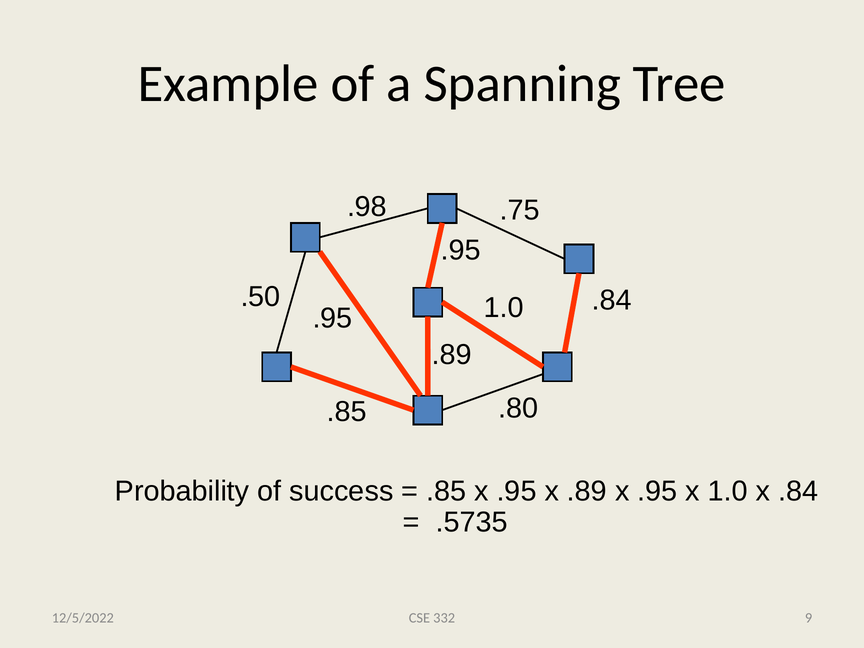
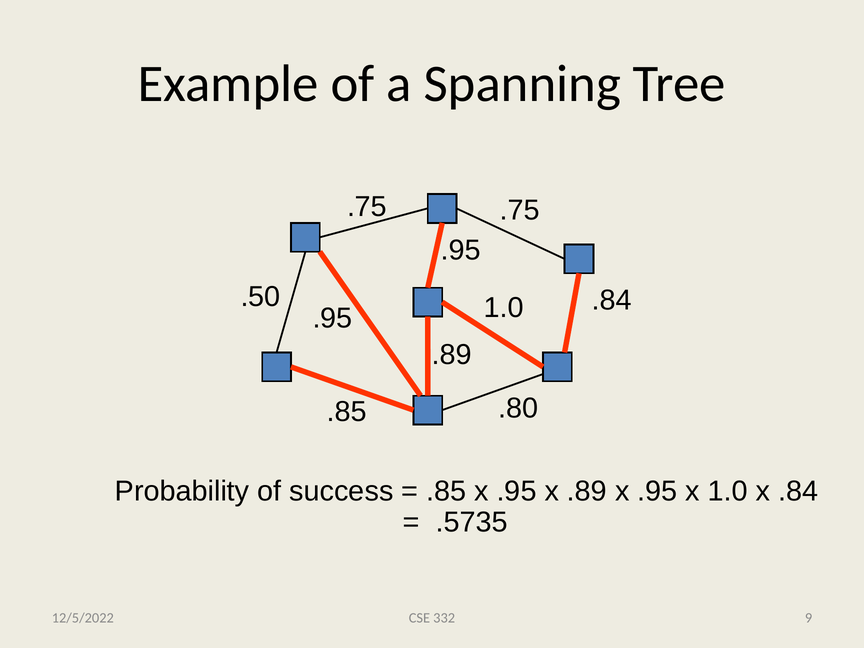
.98 at (367, 207): .98 -> .75
